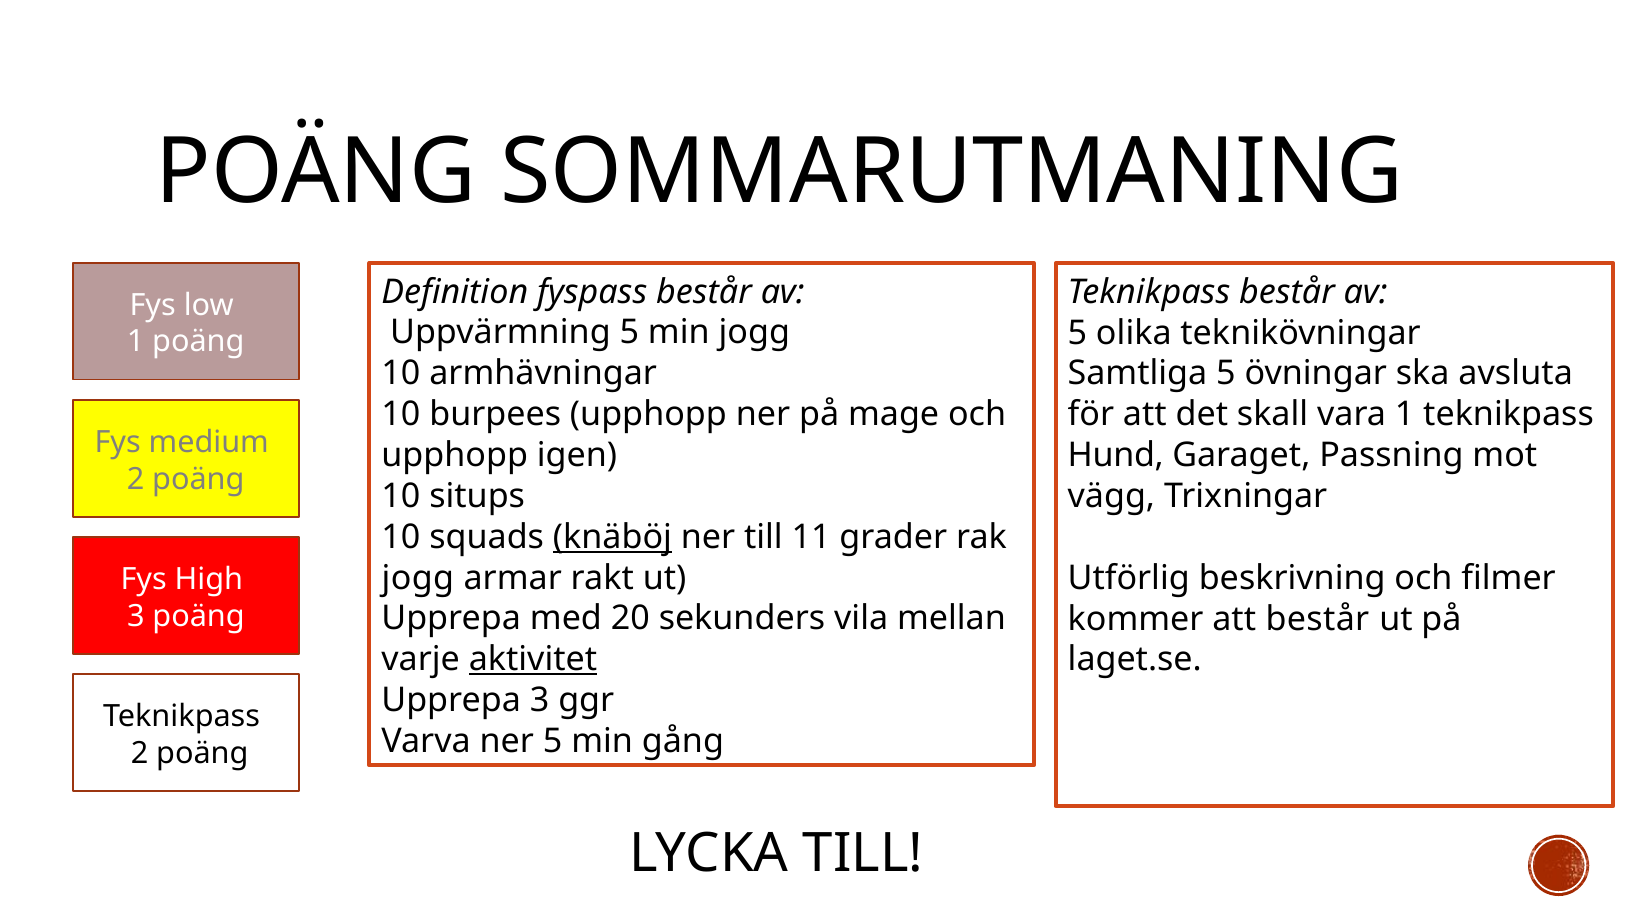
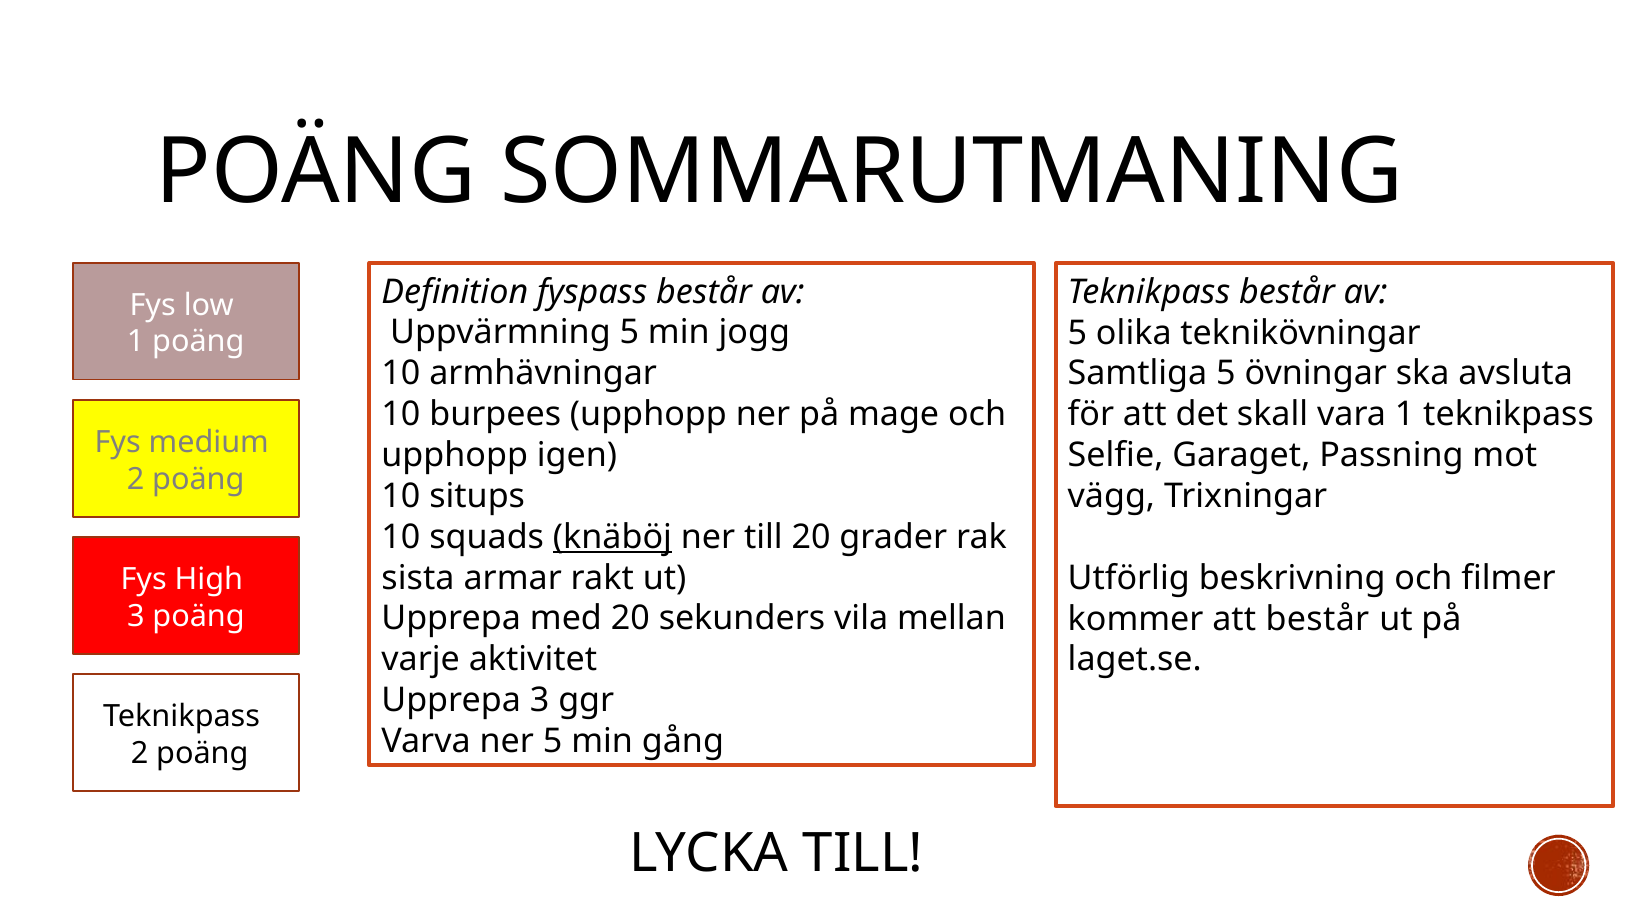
Hund: Hund -> Selfie
till 11: 11 -> 20
jogg at (418, 578): jogg -> sista
aktivitet underline: present -> none
